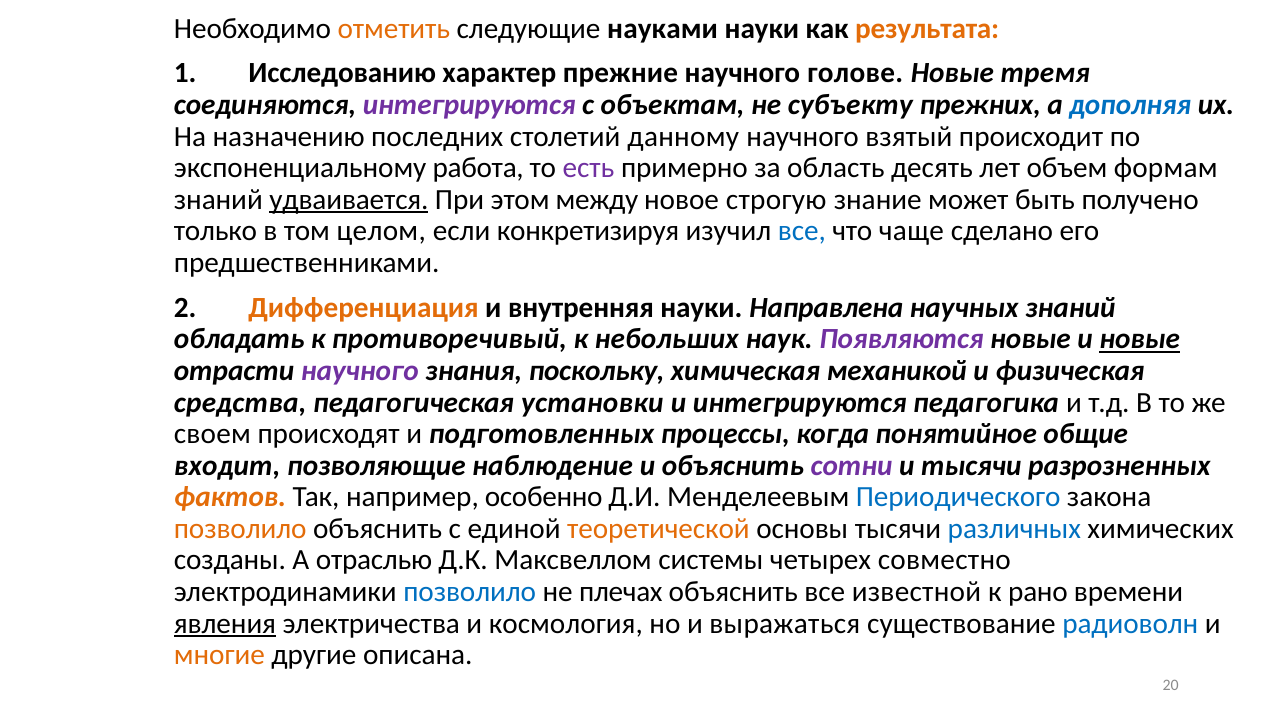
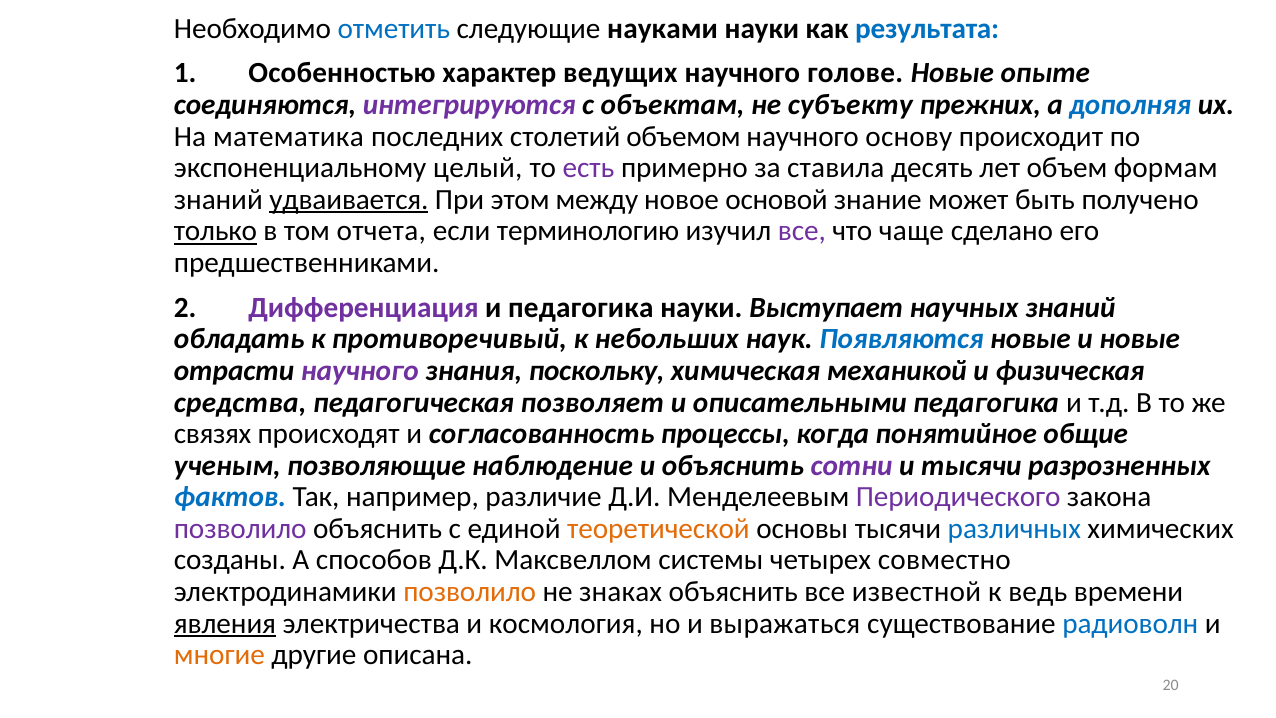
отметить colour: orange -> blue
результата colour: orange -> blue
Исследованию: Исследованию -> Особенностью
прежние: прежние -> ведущих
тремя: тремя -> опыте
назначению: назначению -> математика
данному: данному -> объемом
взятый: взятый -> основу
работа: работа -> целый
область: область -> ставила
строгую: строгую -> основой
только underline: none -> present
целом: целом -> отчета
конкретизируя: конкретизируя -> терминологию
все at (802, 231) colour: blue -> purple
Дифференциация colour: orange -> purple
и внутренняя: внутренняя -> педагогика
Направлена: Направлена -> Выступает
Появляются colour: purple -> blue
новые at (1140, 339) underline: present -> none
установки: установки -> позволяет
и интегрируются: интегрируются -> описательными
своем: своем -> связях
подготовленных: подготовленных -> согласованность
входит: входит -> ученым
фактов colour: orange -> blue
особенно: особенно -> различие
Периодического colour: blue -> purple
позволило at (240, 529) colour: orange -> purple
отраслью: отраслью -> способов
позволило at (470, 592) colour: blue -> orange
плечах: плечах -> знаках
рано: рано -> ведь
